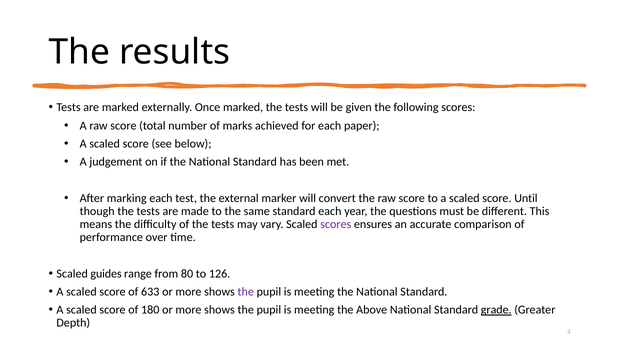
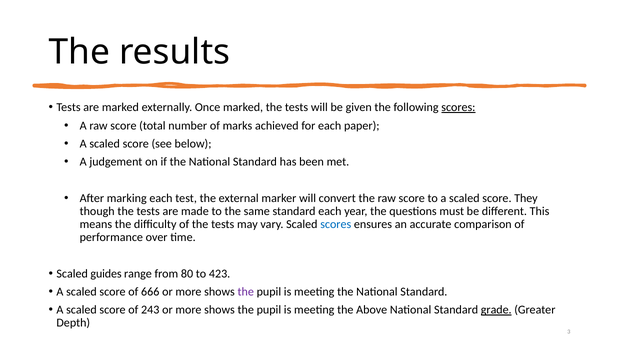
scores at (458, 107) underline: none -> present
Until: Until -> They
scores at (336, 224) colour: purple -> blue
126: 126 -> 423
633: 633 -> 666
180: 180 -> 243
